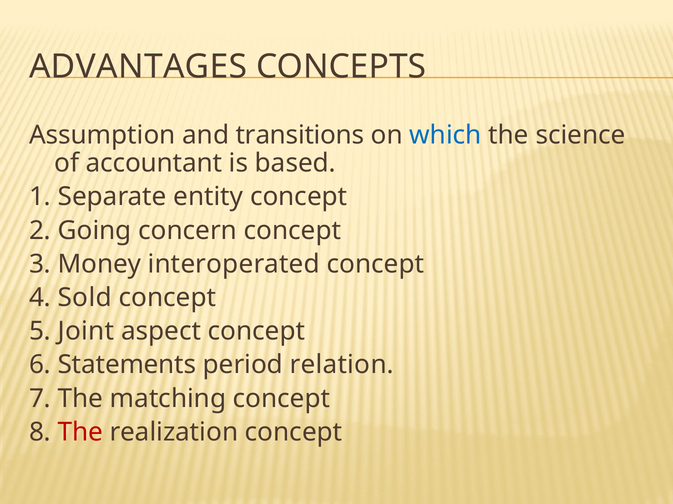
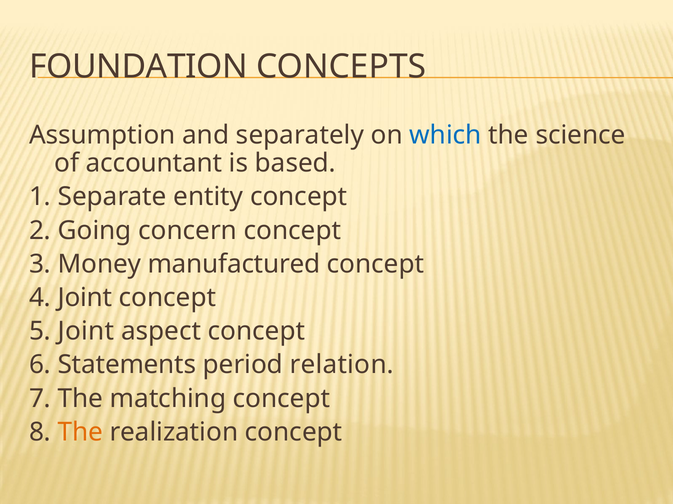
ADVANTAGES: ADVANTAGES -> FOUNDATION
transitions: transitions -> separately
interoperated: interoperated -> manufactured
4 Sold: Sold -> Joint
The at (80, 433) colour: red -> orange
